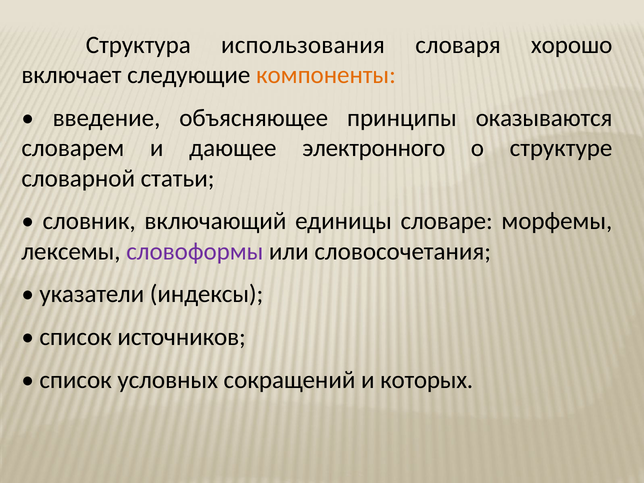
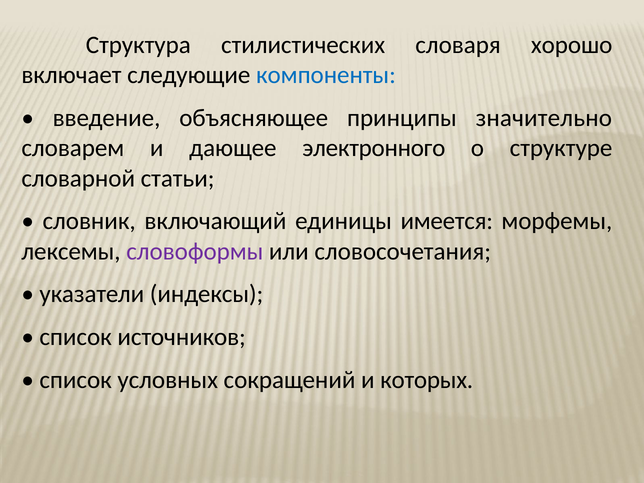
использования: использования -> стилистических
компоненты colour: orange -> blue
оказываются: оказываются -> значительно
словаре: словаре -> имеется
